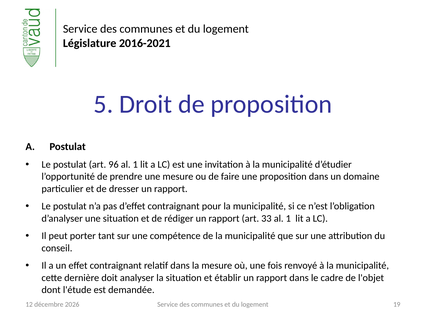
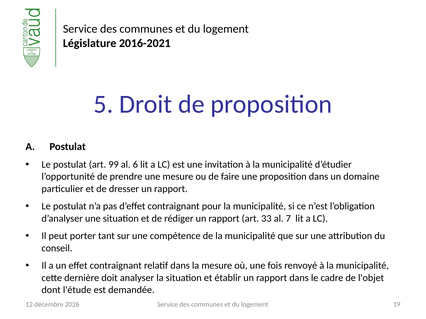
96: 96 -> 99
1 at (135, 165): 1 -> 6
33 al 1: 1 -> 7
